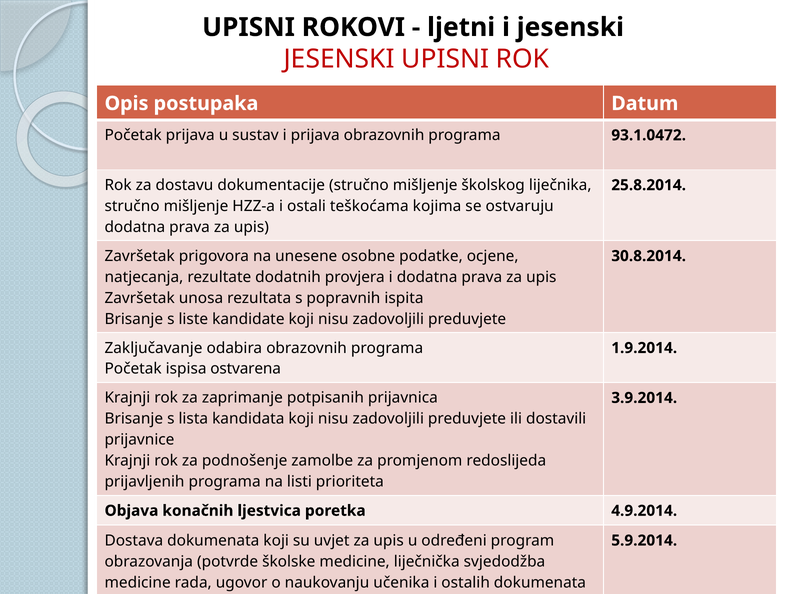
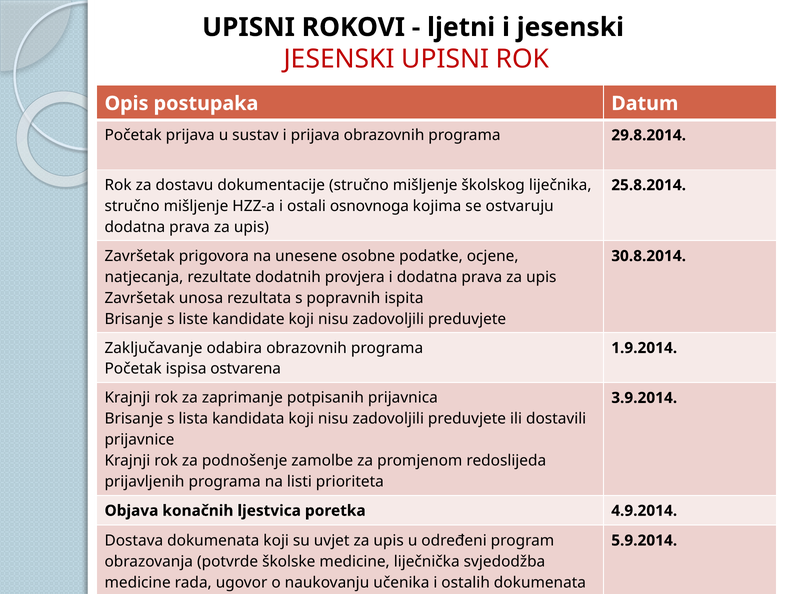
93.1.0472: 93.1.0472 -> 29.8.2014
teškoćama: teškoćama -> osnovnoga
